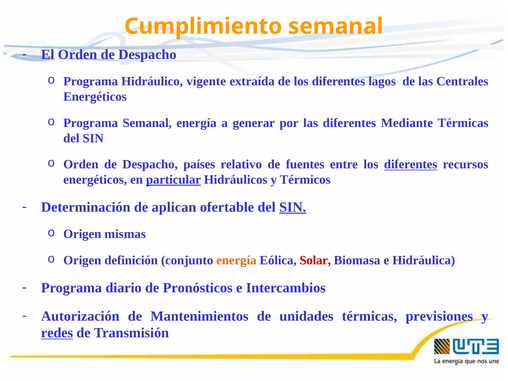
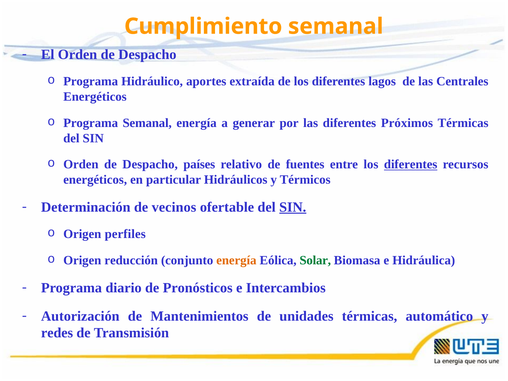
vigente: vigente -> aportes
Mediante: Mediante -> Próximos
particular underline: present -> none
aplican: aplican -> vecinos
mismas: mismas -> perfiles
definición: definición -> reducción
Solar colour: red -> green
previsiones: previsiones -> automático
redes underline: present -> none
